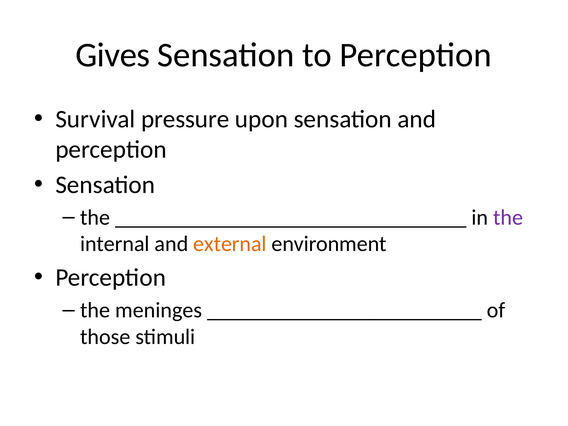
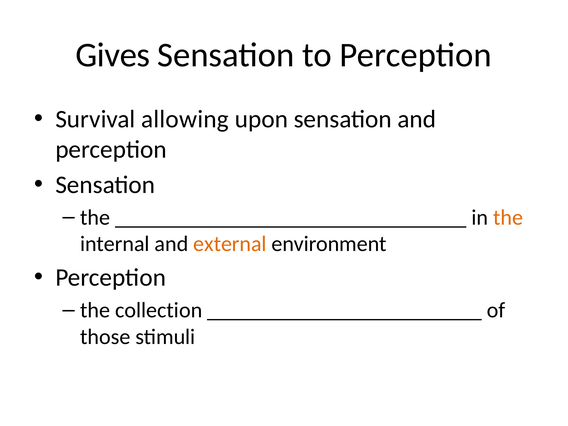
pressure: pressure -> allowing
the at (508, 217) colour: purple -> orange
meninges: meninges -> collection
